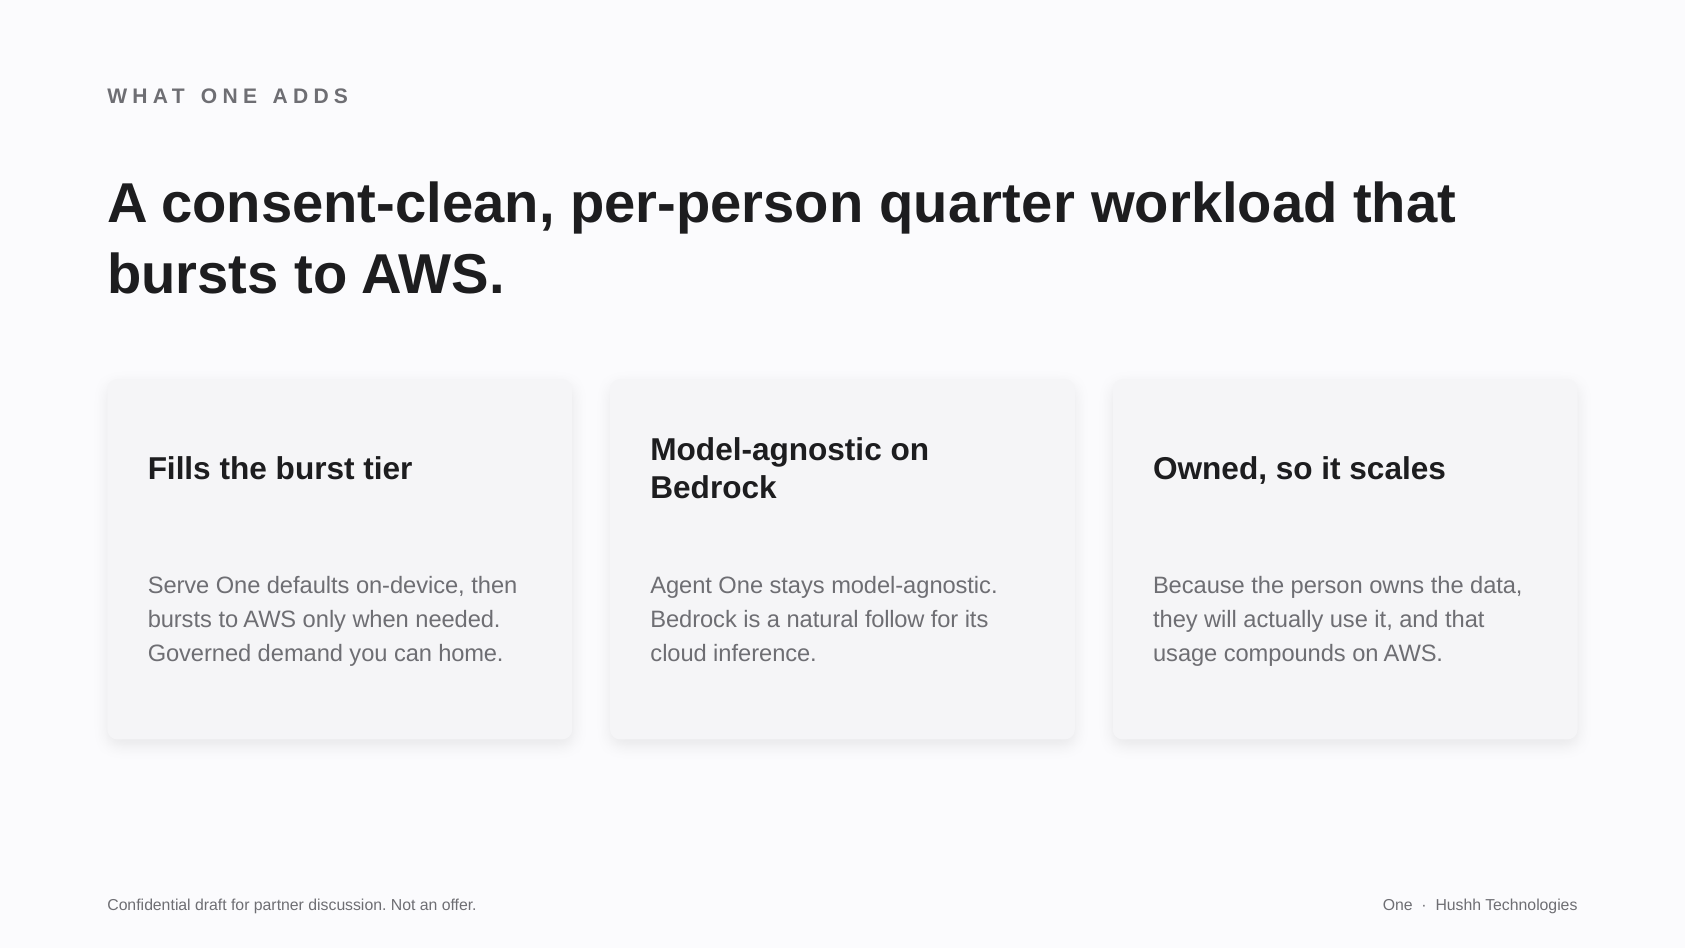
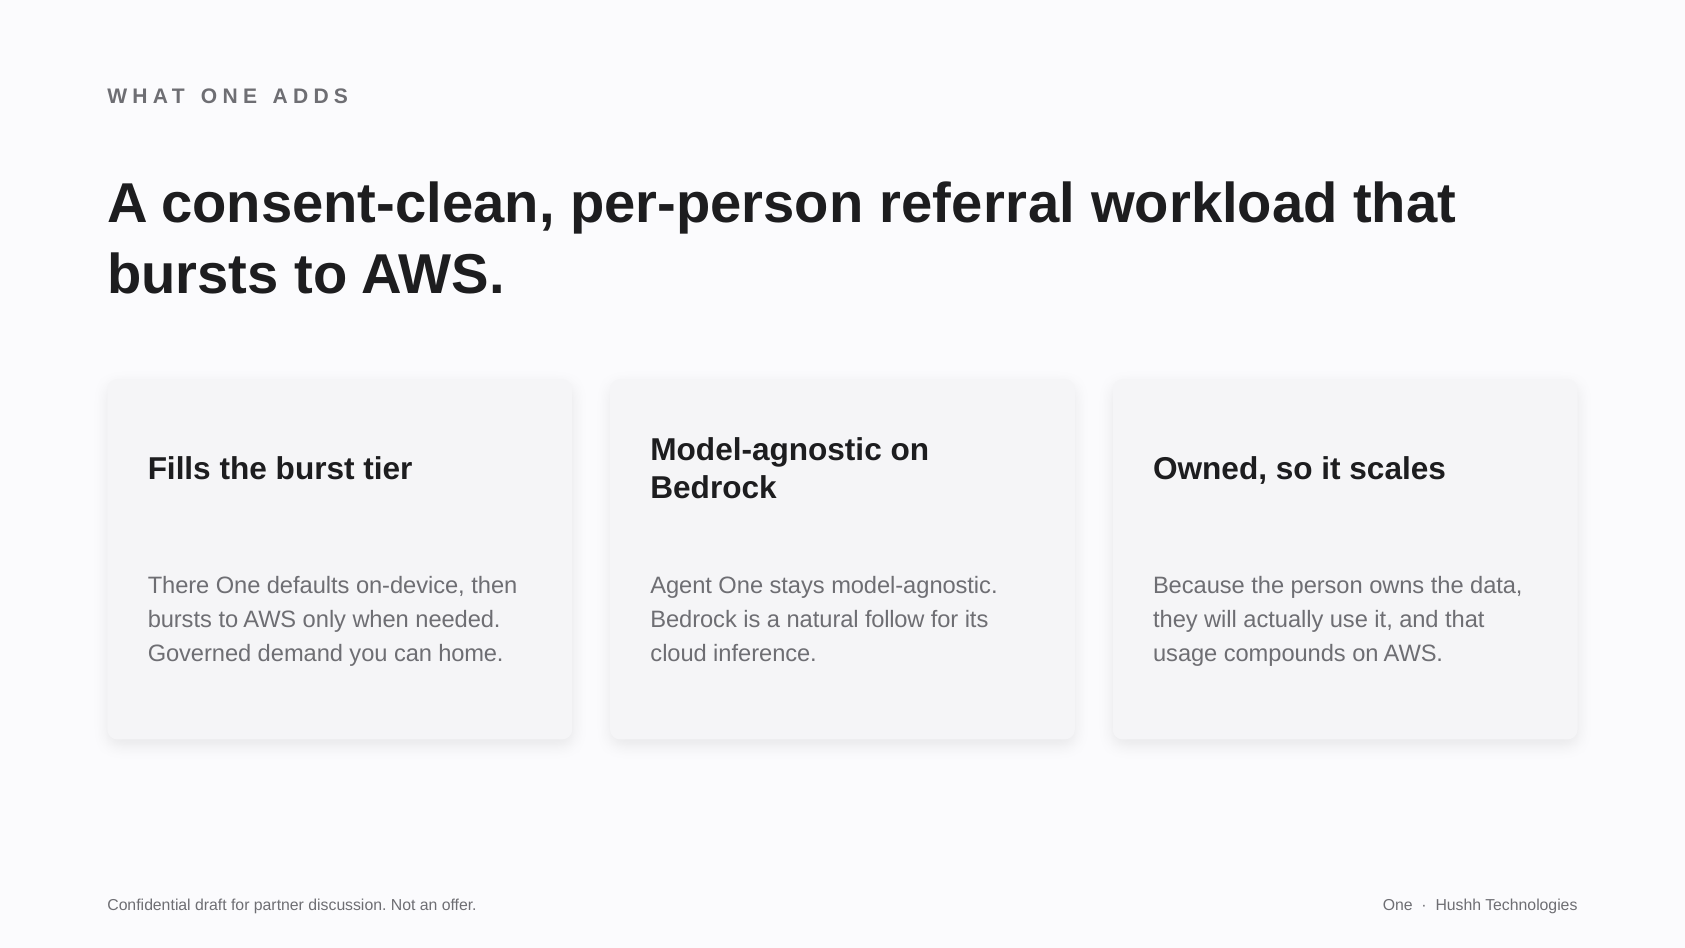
quarter: quarter -> referral
Serve: Serve -> There
